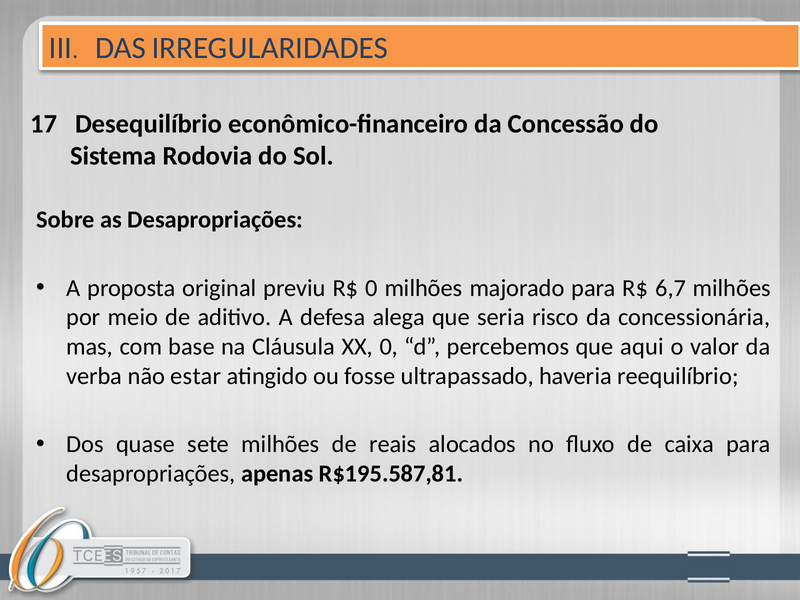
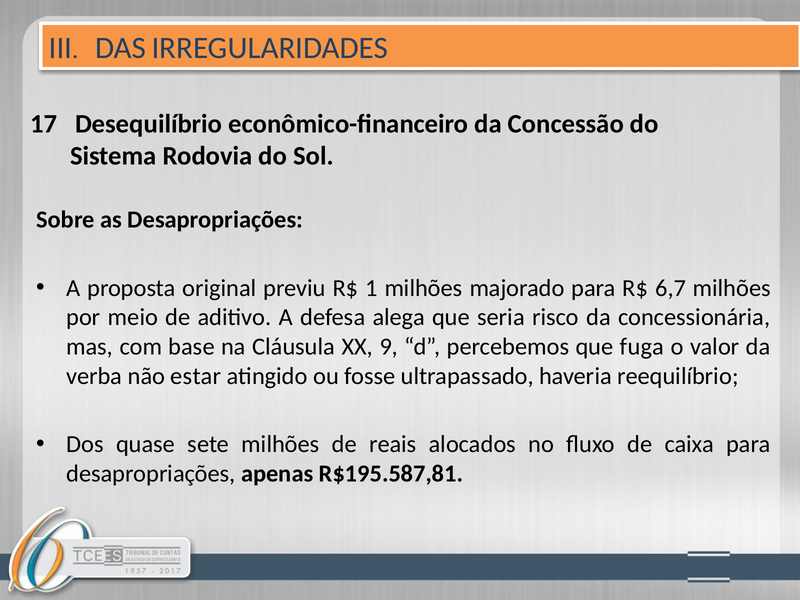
R$ 0: 0 -> 1
XX 0: 0 -> 9
aqui: aqui -> fuga
